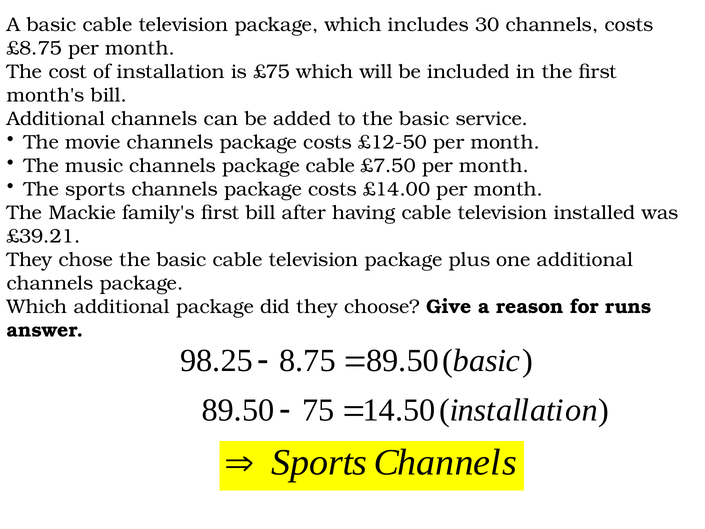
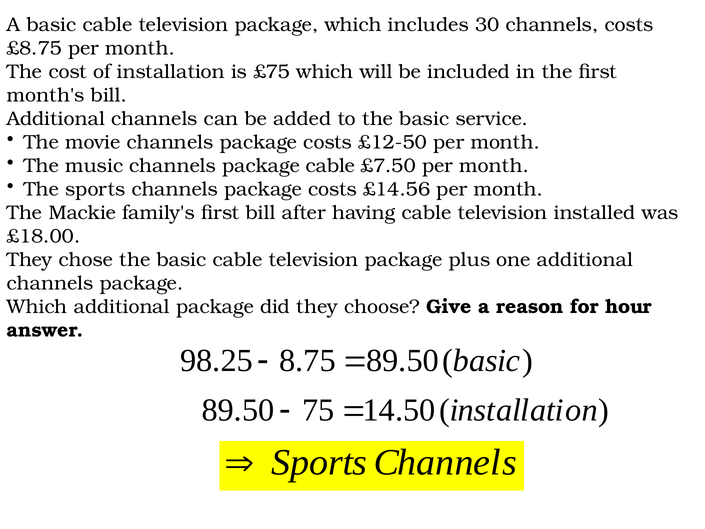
£14.00: £14.00 -> £14.56
£39.21: £39.21 -> £18.00
runs: runs -> hour
